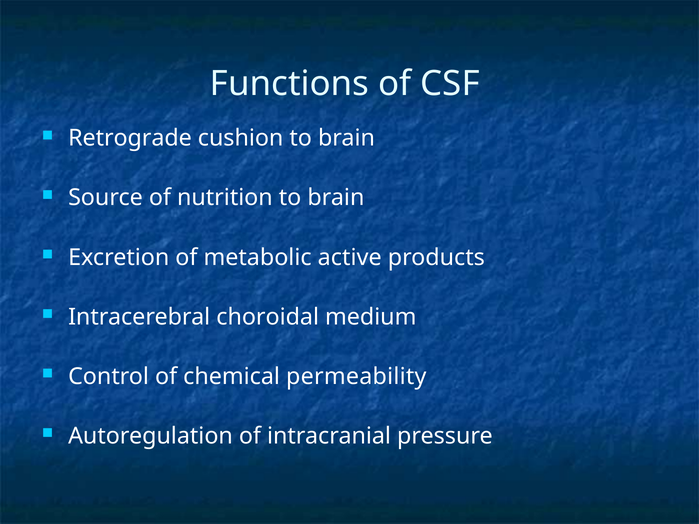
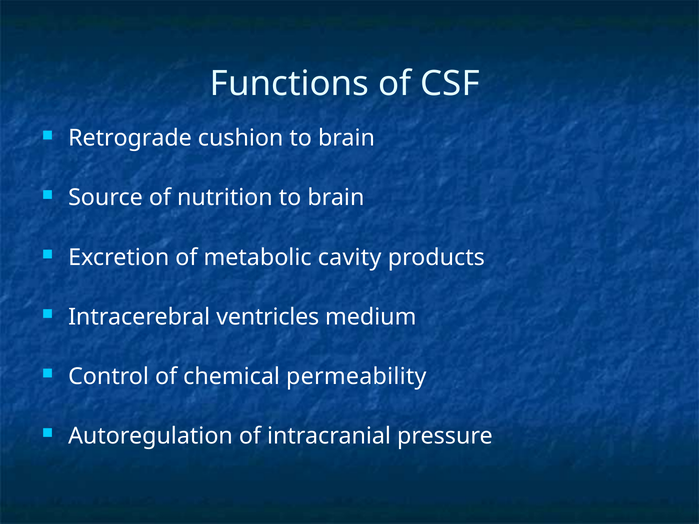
active: active -> cavity
choroidal: choroidal -> ventricles
